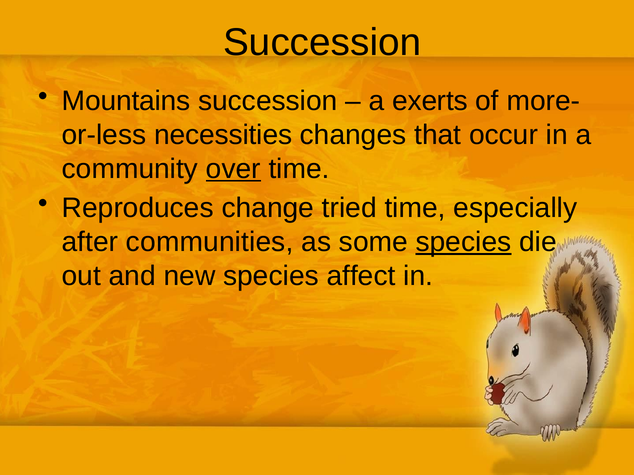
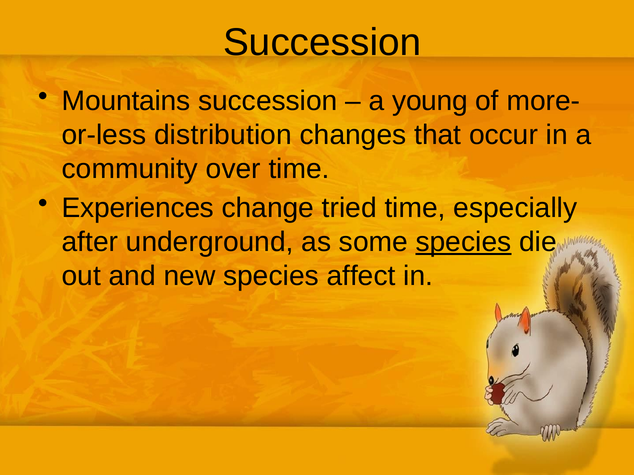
exerts: exerts -> young
necessities: necessities -> distribution
over underline: present -> none
Reproduces: Reproduces -> Experiences
communities: communities -> underground
